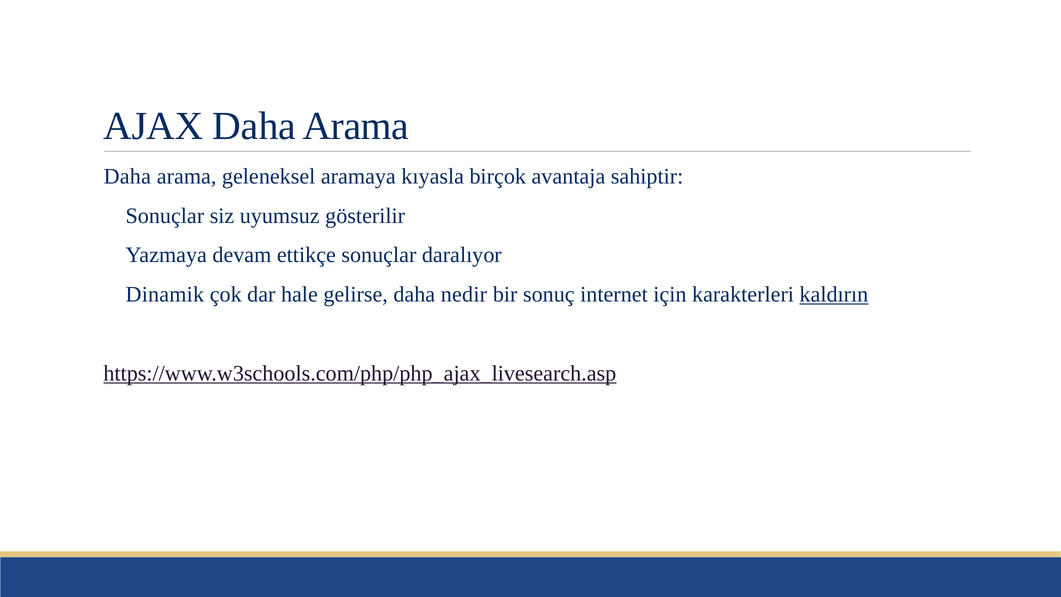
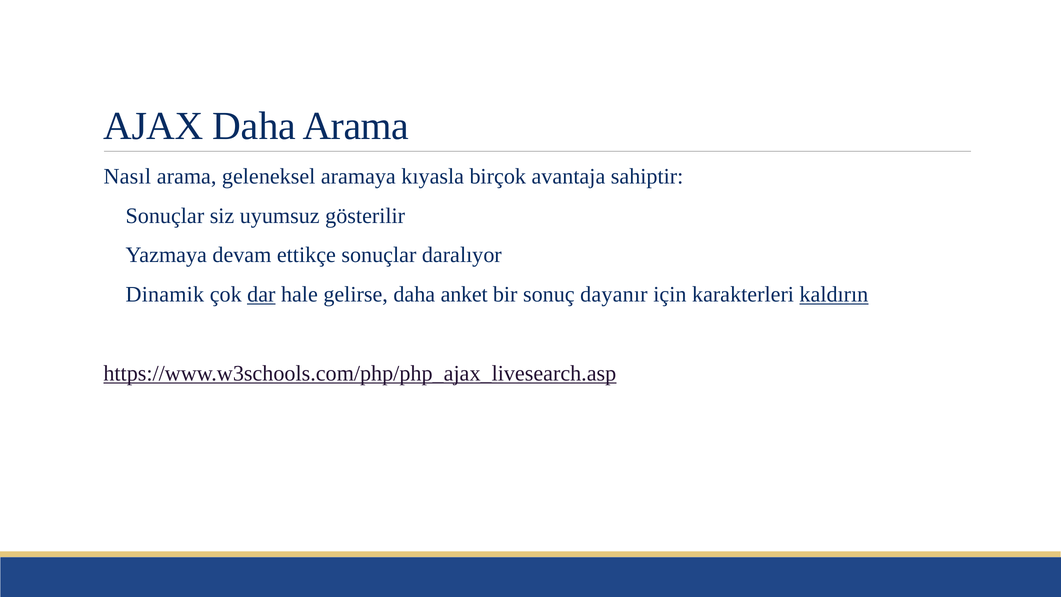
Daha at (127, 176): Daha -> Nasıl
dar underline: none -> present
nedir: nedir -> anket
internet: internet -> dayanır
